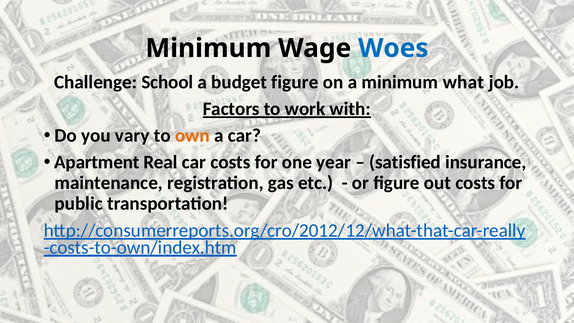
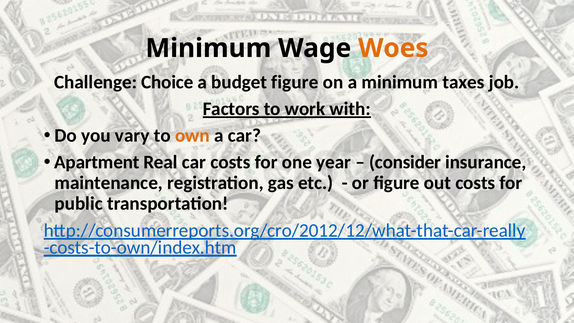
Woes colour: blue -> orange
School: School -> Choice
what: what -> taxes
satisfied: satisfied -> consider
